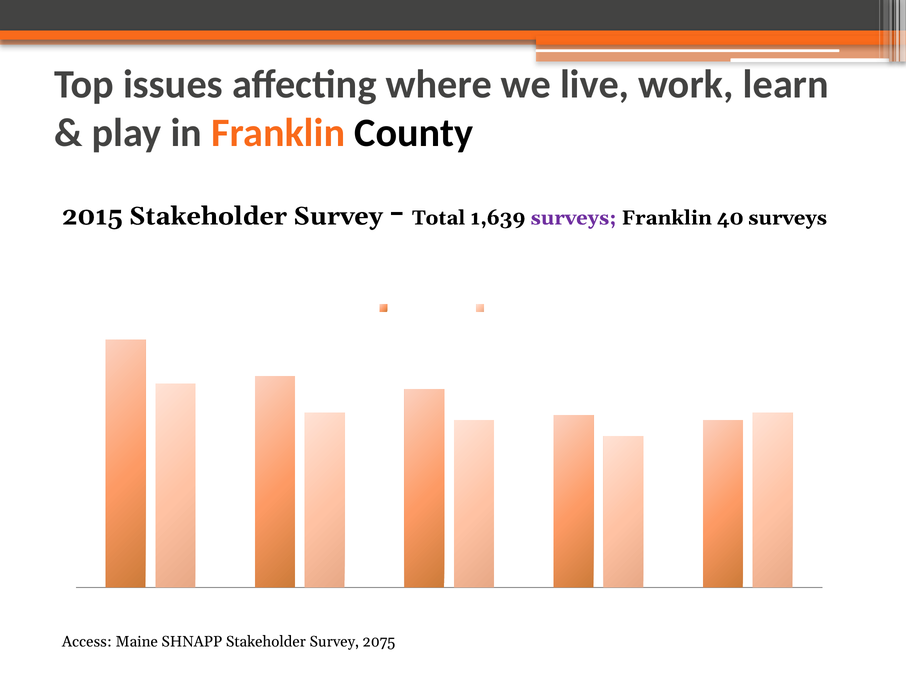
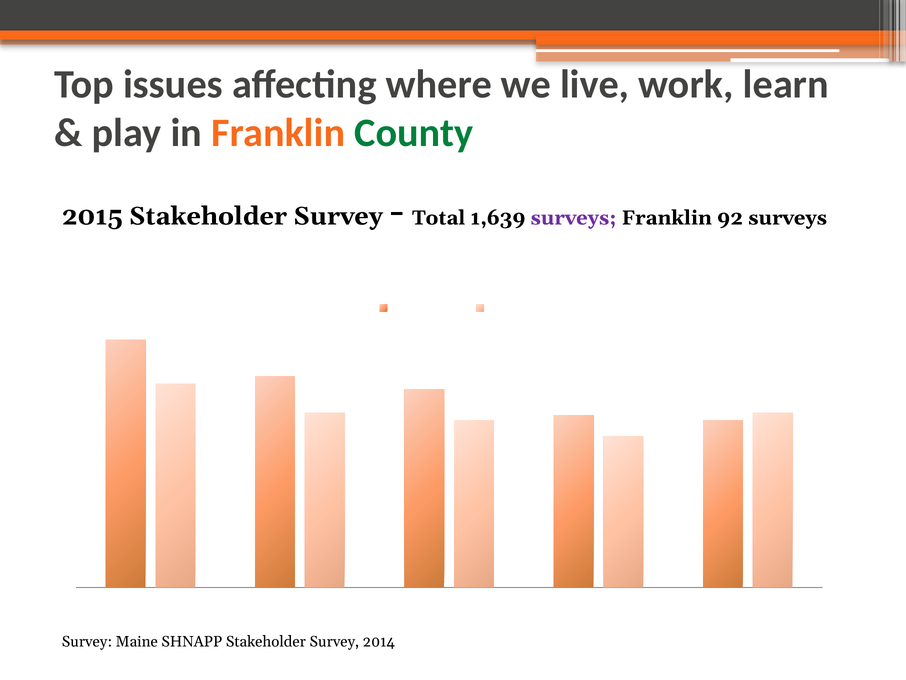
County at (414, 133) colour: black -> green
40: 40 -> 92
Access at (87, 641): Access -> Survey
2075: 2075 -> 2014
